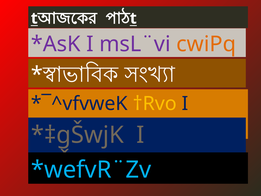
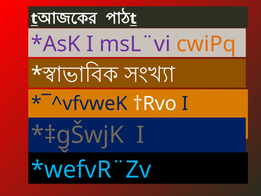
†Rvo colour: yellow -> white
